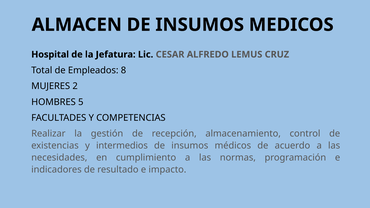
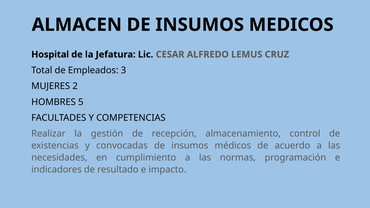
8: 8 -> 3
intermedios: intermedios -> convocadas
